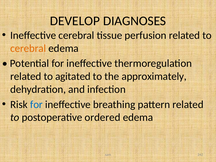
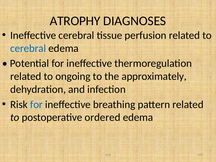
DEVELOP: DEVELOP -> ATROPHY
cerebral at (28, 48) colour: orange -> blue
agitated: agitated -> ongoing
